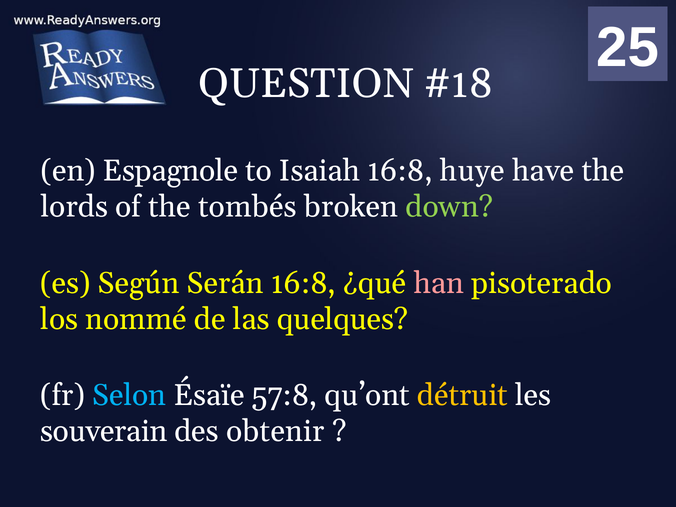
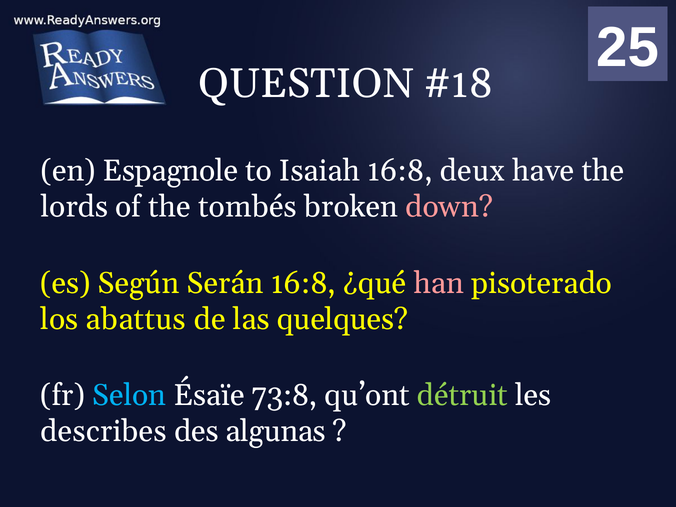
huye: huye -> deux
down colour: light green -> pink
nommé: nommé -> abattus
57:8: 57:8 -> 73:8
détruit colour: yellow -> light green
souverain: souverain -> describes
obtenir: obtenir -> algunas
